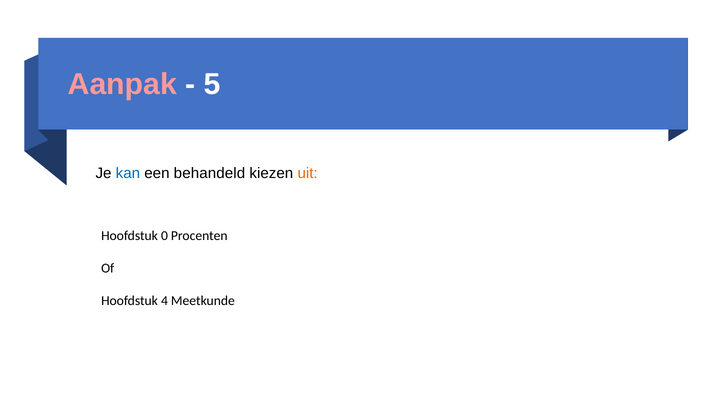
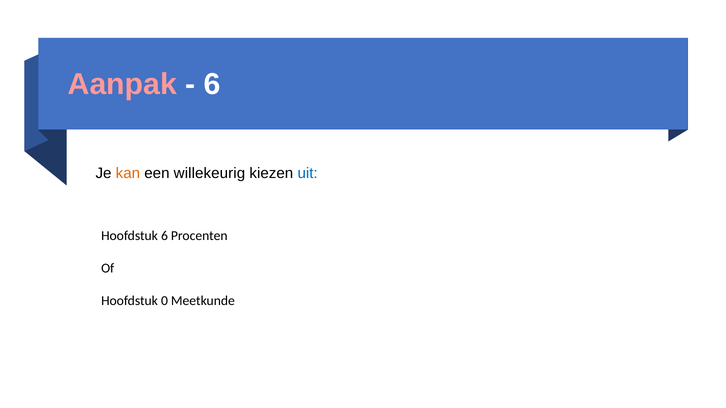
5 at (212, 85): 5 -> 6
kan colour: blue -> orange
behandeld: behandeld -> willekeurig
uit colour: orange -> blue
Hoofdstuk 0: 0 -> 6
4: 4 -> 0
